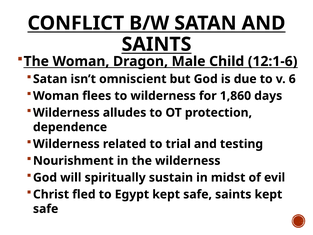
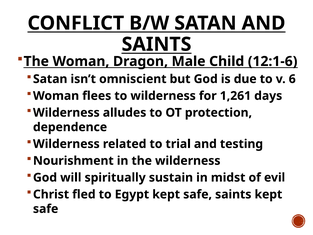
1,860: 1,860 -> 1,261
